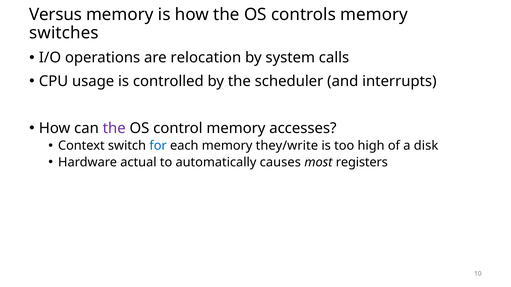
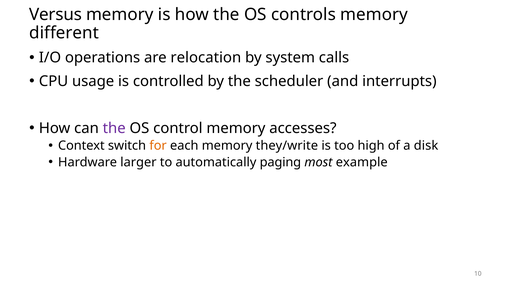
switches: switches -> different
for colour: blue -> orange
actual: actual -> larger
causes: causes -> paging
registers: registers -> example
